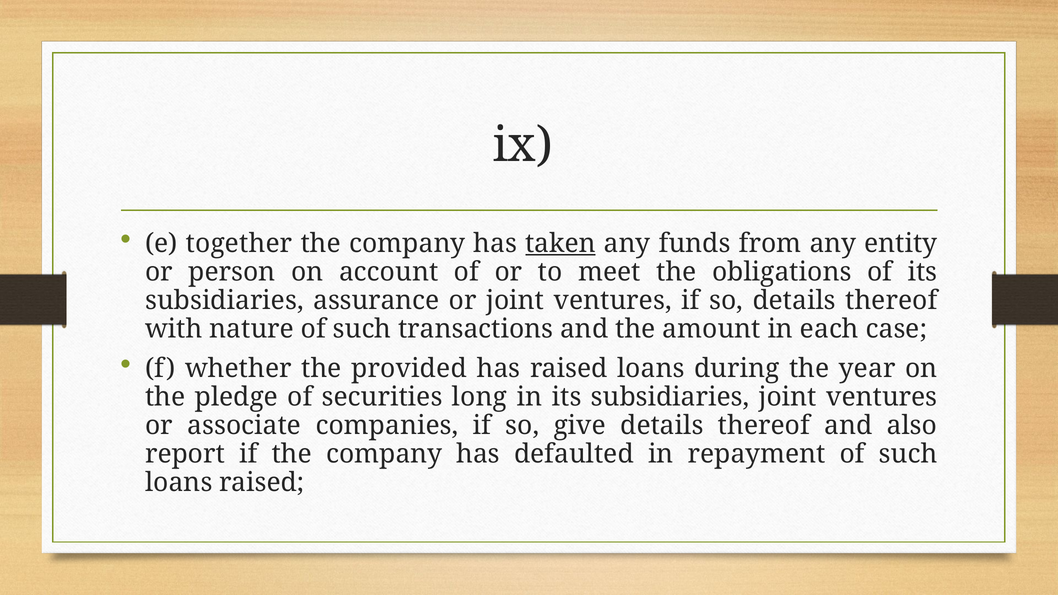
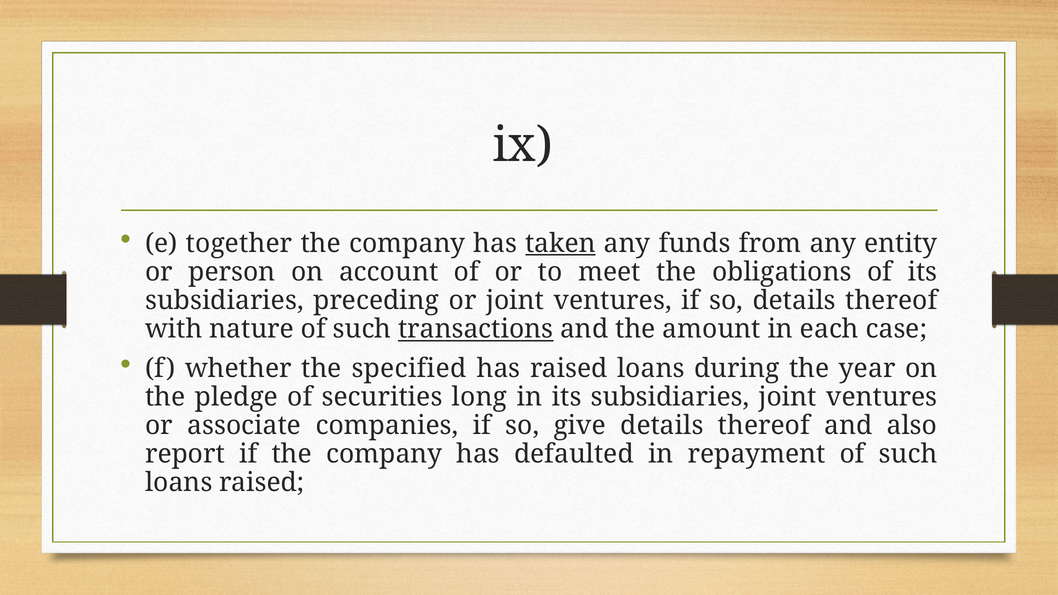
assurance: assurance -> preceding
transactions underline: none -> present
provided: provided -> specified
